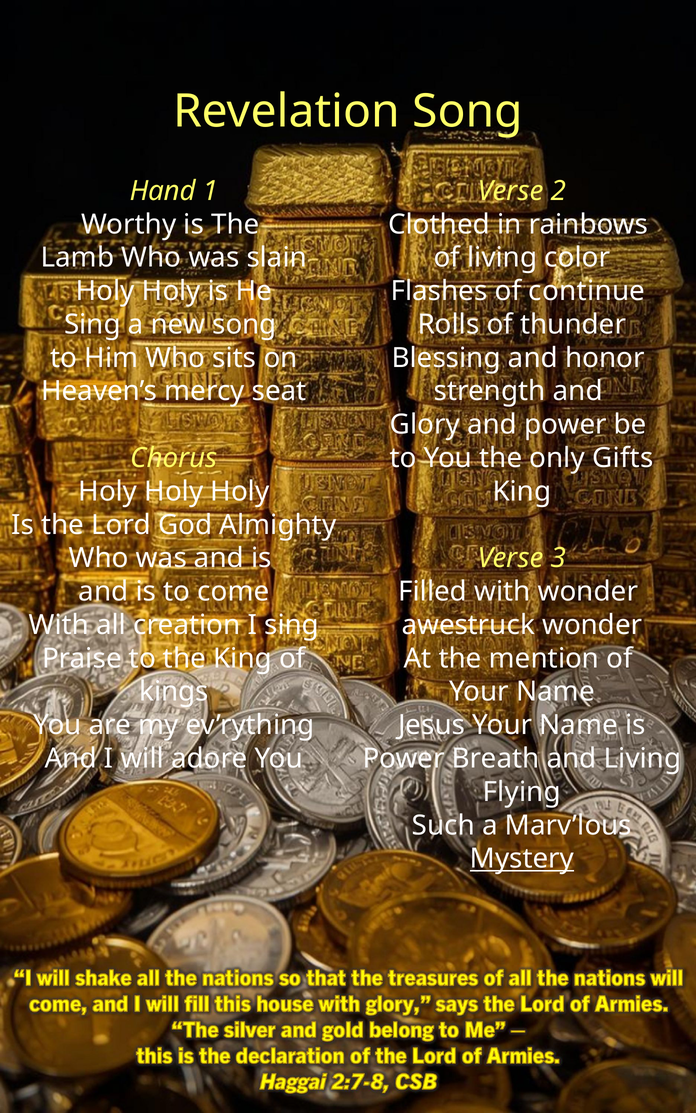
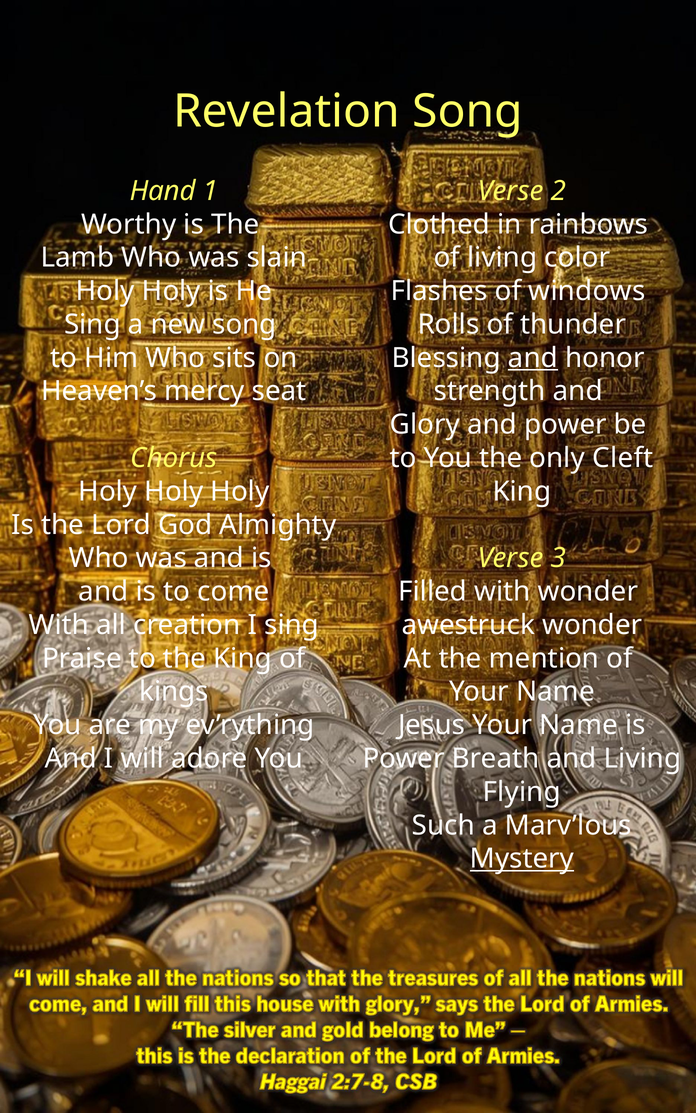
continue: continue -> windows
and at (533, 358) underline: none -> present
Gifts: Gifts -> Cleft
